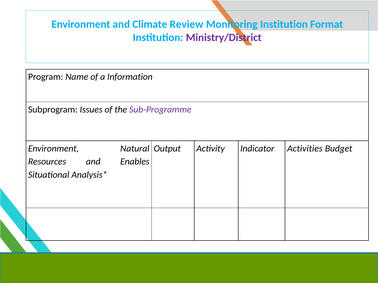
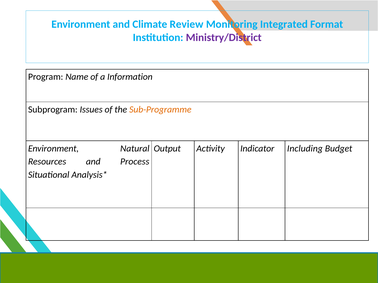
Monitoring Institution: Institution -> Integrated
Sub-Programme colour: purple -> orange
Activities: Activities -> Including
Enables: Enables -> Process
